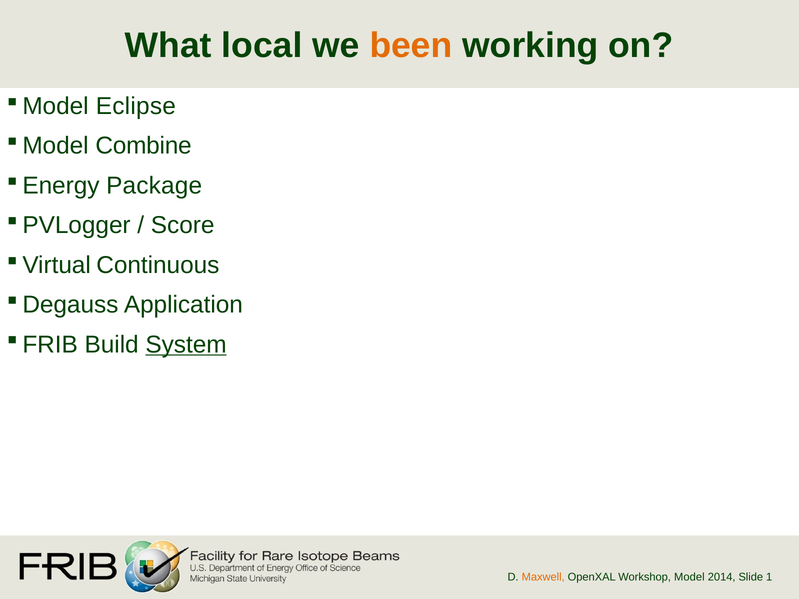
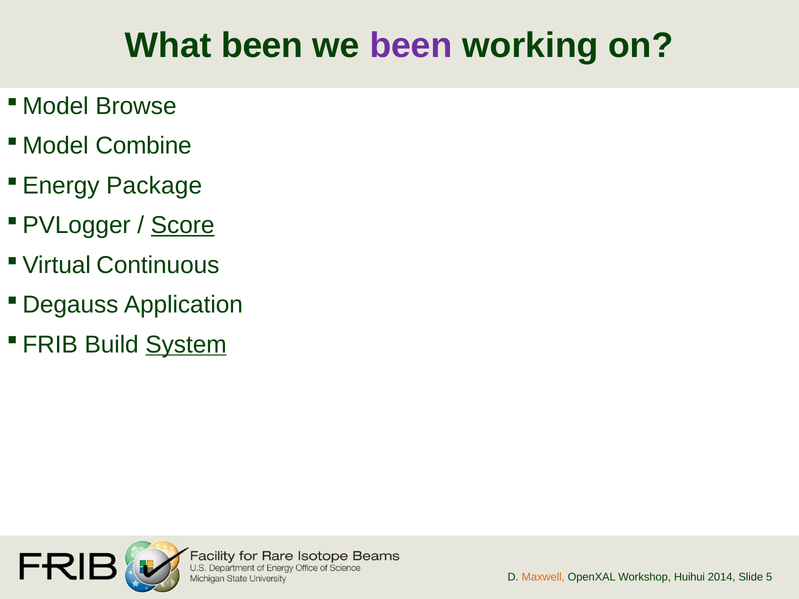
What local: local -> been
been at (411, 46) colour: orange -> purple
Eclipse: Eclipse -> Browse
Score underline: none -> present
Model: Model -> Huihui
1: 1 -> 5
